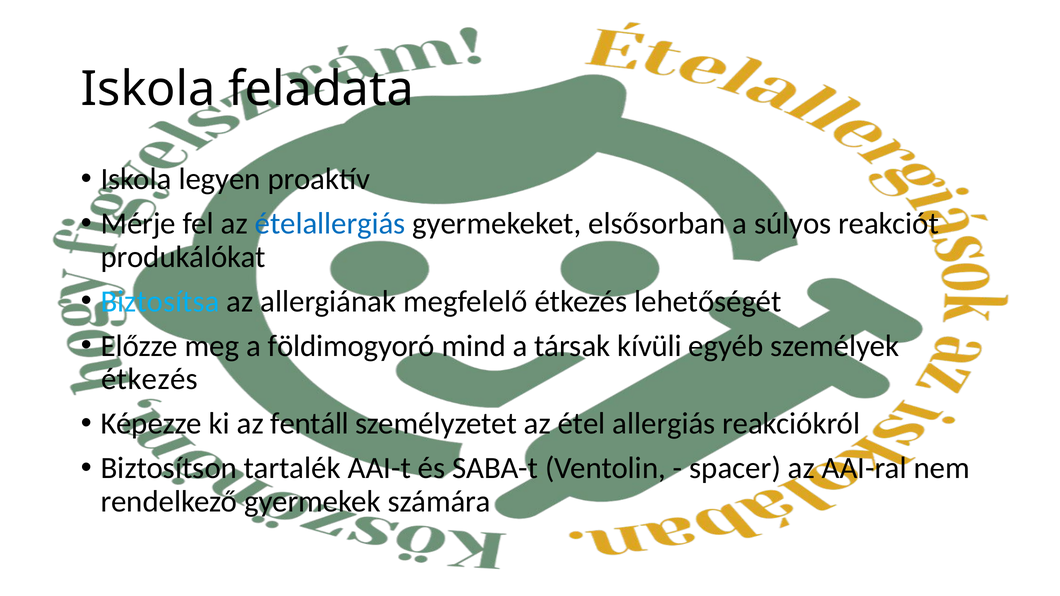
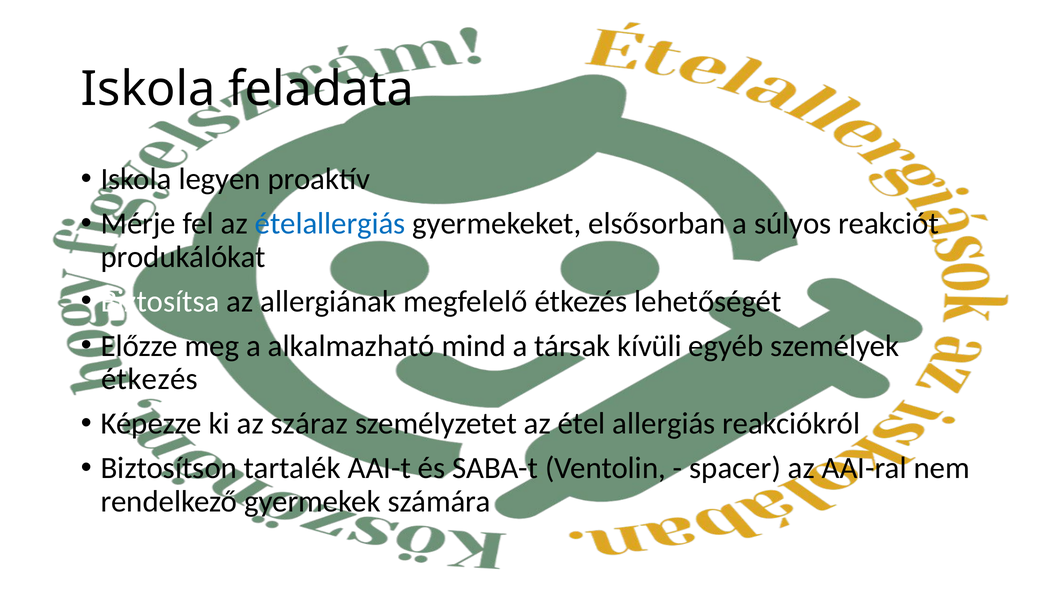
Biztosítsa colour: light blue -> white
földimogyoró: földimogyoró -> alkalmazható
fentáll: fentáll -> száraz
